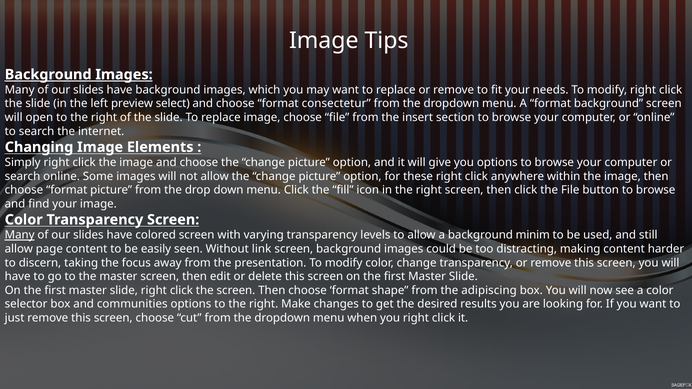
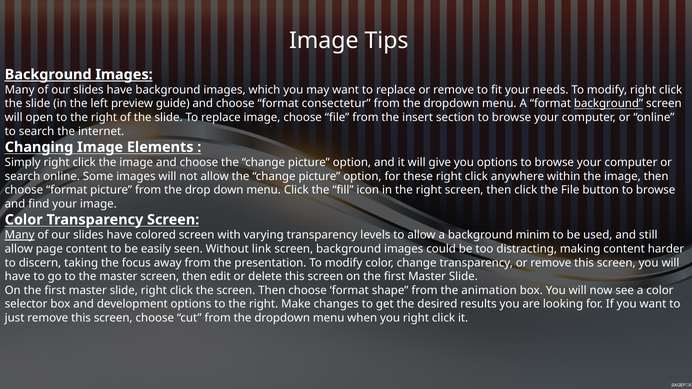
select: select -> guide
background at (609, 104) underline: none -> present
adipiscing: adipiscing -> animation
communities: communities -> development
